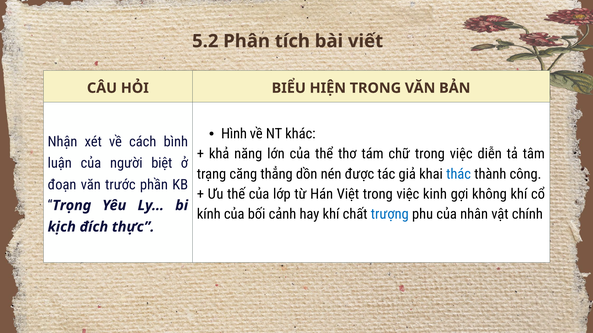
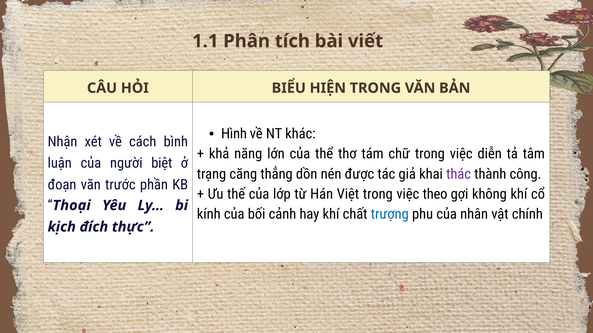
5.2: 5.2 -> 1.1
thác colour: blue -> purple
kinh: kinh -> theo
Trọng: Trọng -> Thoại
